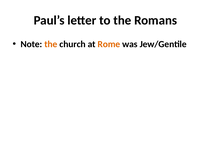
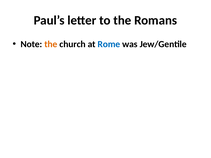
Rome colour: orange -> blue
